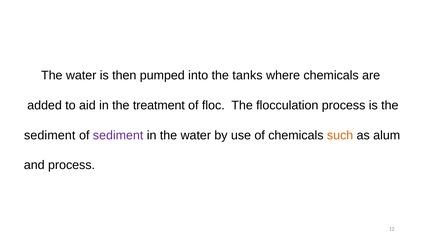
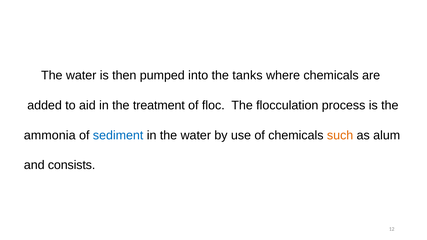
sediment at (50, 135): sediment -> ammonia
sediment at (118, 135) colour: purple -> blue
and process: process -> consists
